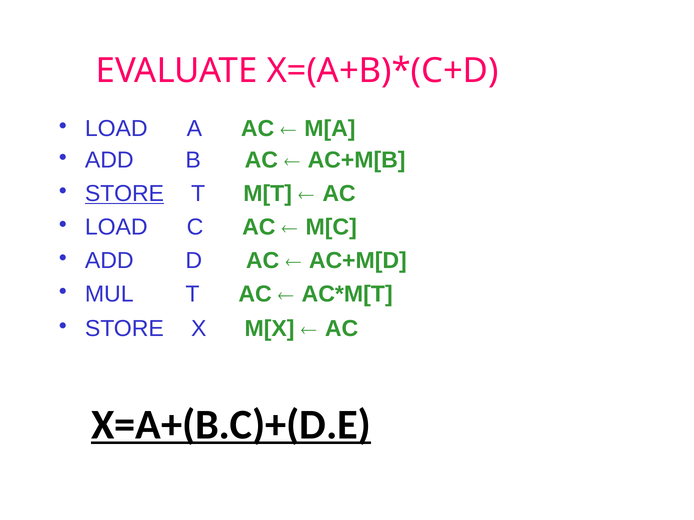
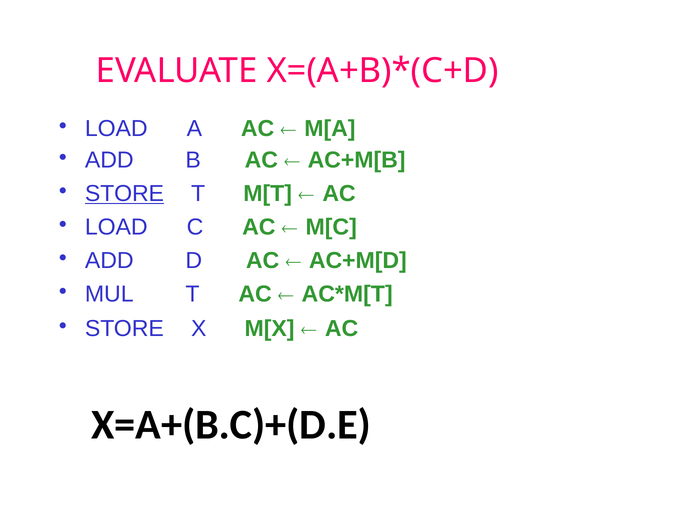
X=A+(B.C)+(D.E underline: present -> none
